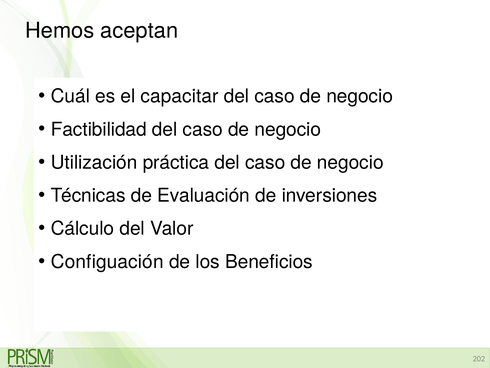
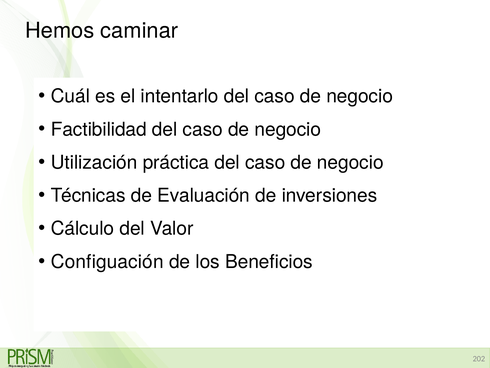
aceptan: aceptan -> caminar
capacitar: capacitar -> intentarlo
